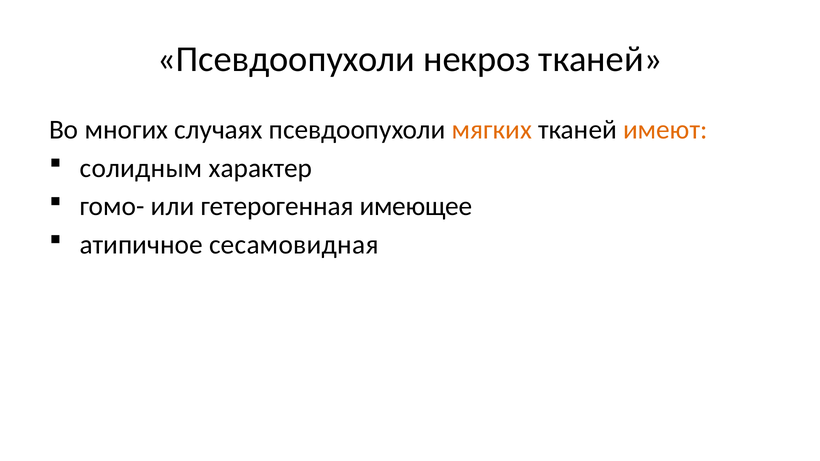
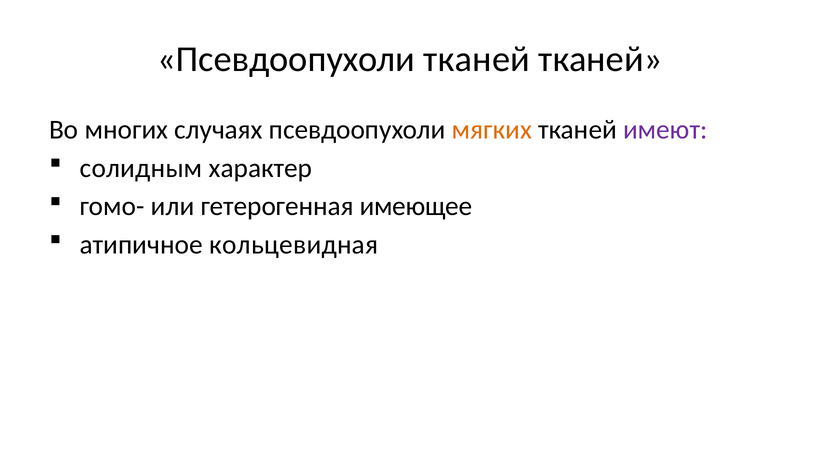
Псевдоопухоли некроз: некроз -> тканей
имеют colour: orange -> purple
сесамовидная: сесамовидная -> кольцевидная
